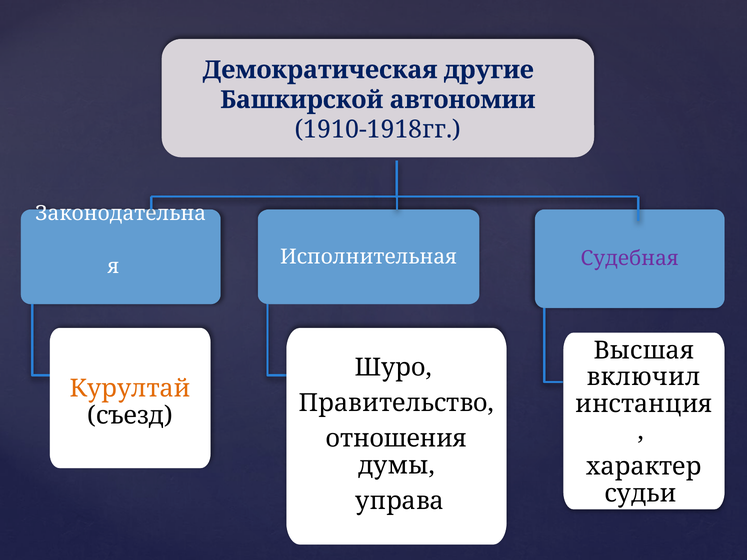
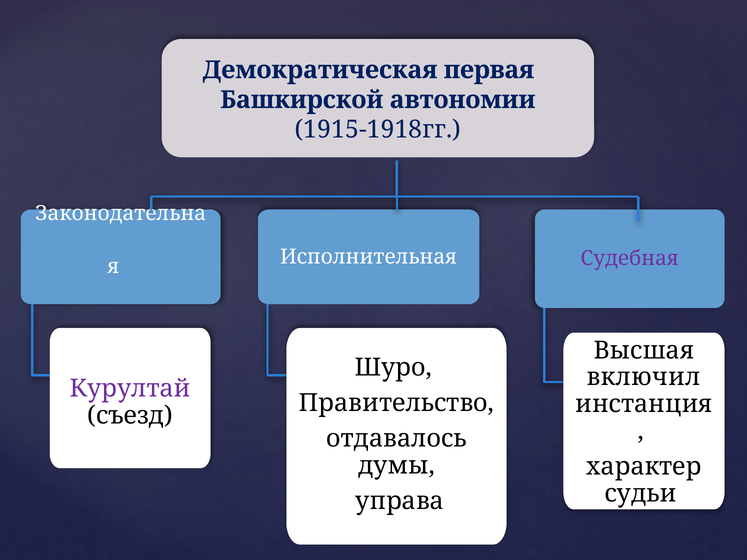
другие: другие -> первая
1910-1918гг: 1910-1918гг -> 1915-1918гг
Курултай colour: orange -> purple
отношения: отношения -> отдавалось
